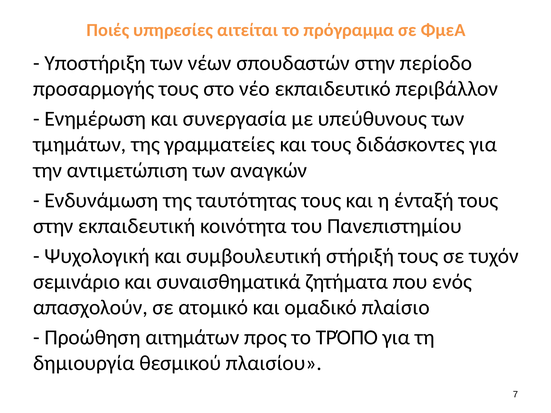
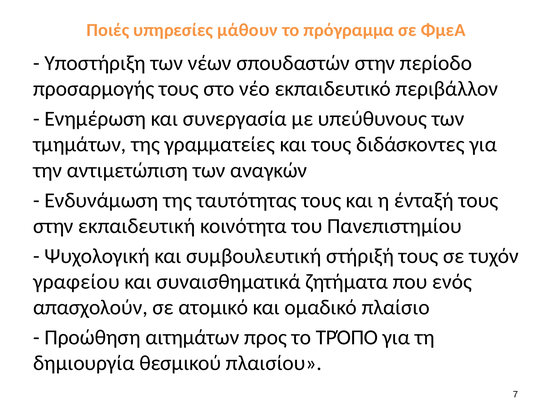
αιτείται: αιτείται -> μάθουν
σεμινάριο: σεμινάριο -> γραφείου
